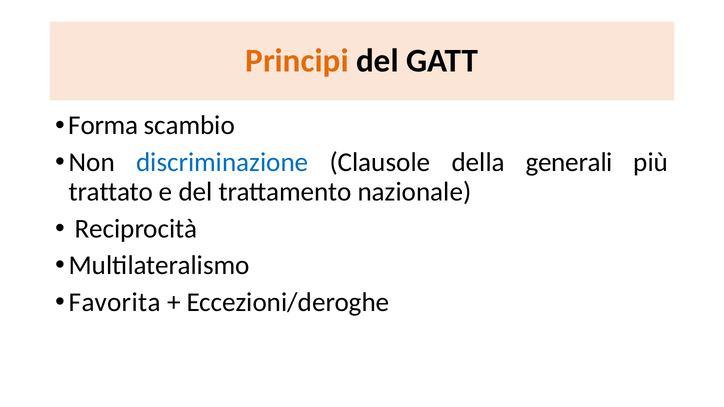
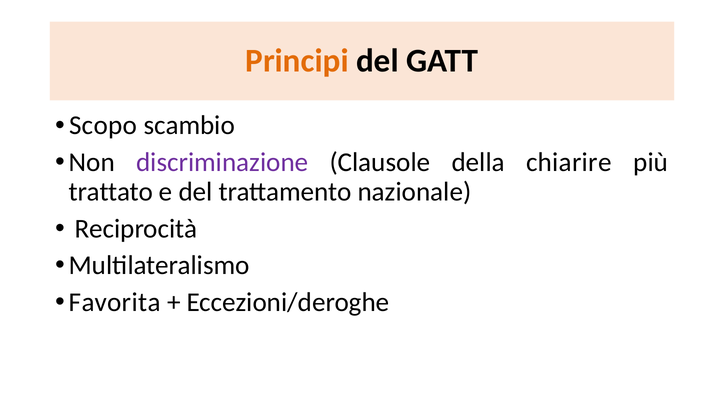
Forma: Forma -> Scopo
discriminazione colour: blue -> purple
generali: generali -> chiarire
